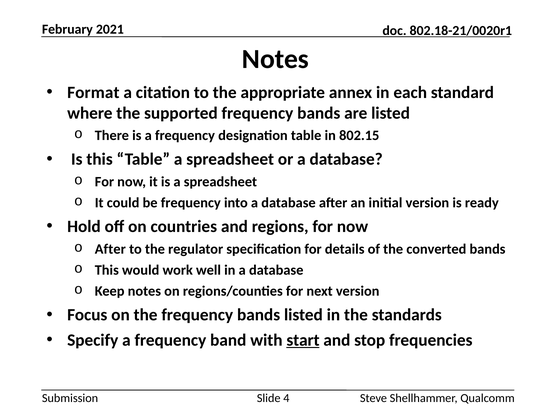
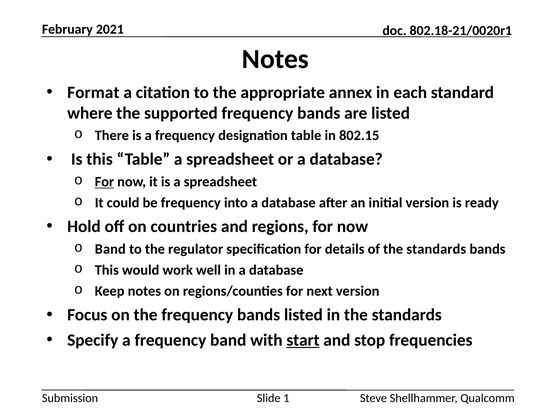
For at (104, 182) underline: none -> present
After at (110, 249): After -> Band
of the converted: converted -> standards
4: 4 -> 1
